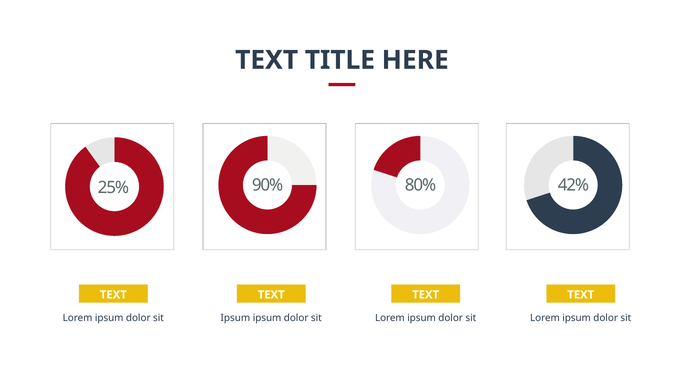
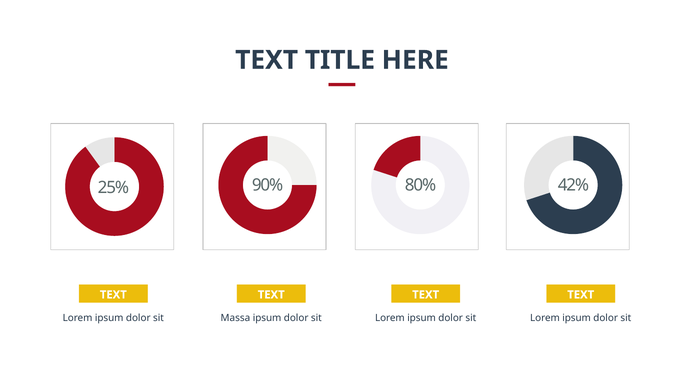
Ipsum at (235, 318): Ipsum -> Massa
